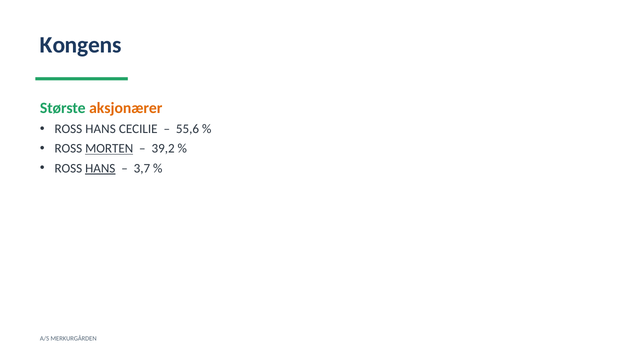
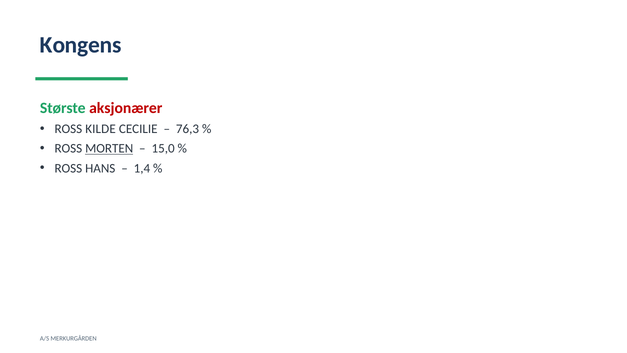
aksjonærer colour: orange -> red
HANS at (101, 129): HANS -> KILDE
55,6: 55,6 -> 76,3
39,2: 39,2 -> 15,0
HANS at (100, 168) underline: present -> none
3,7: 3,7 -> 1,4
